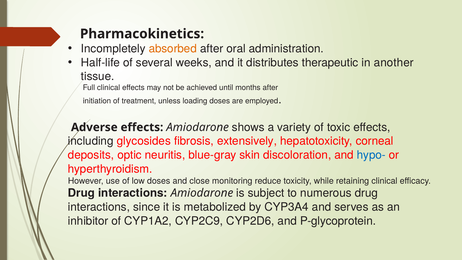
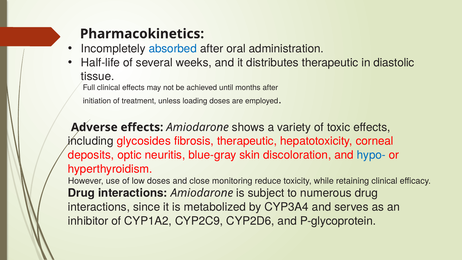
absorbed colour: orange -> blue
another: another -> diastolic
fibrosis extensively: extensively -> therapeutic
